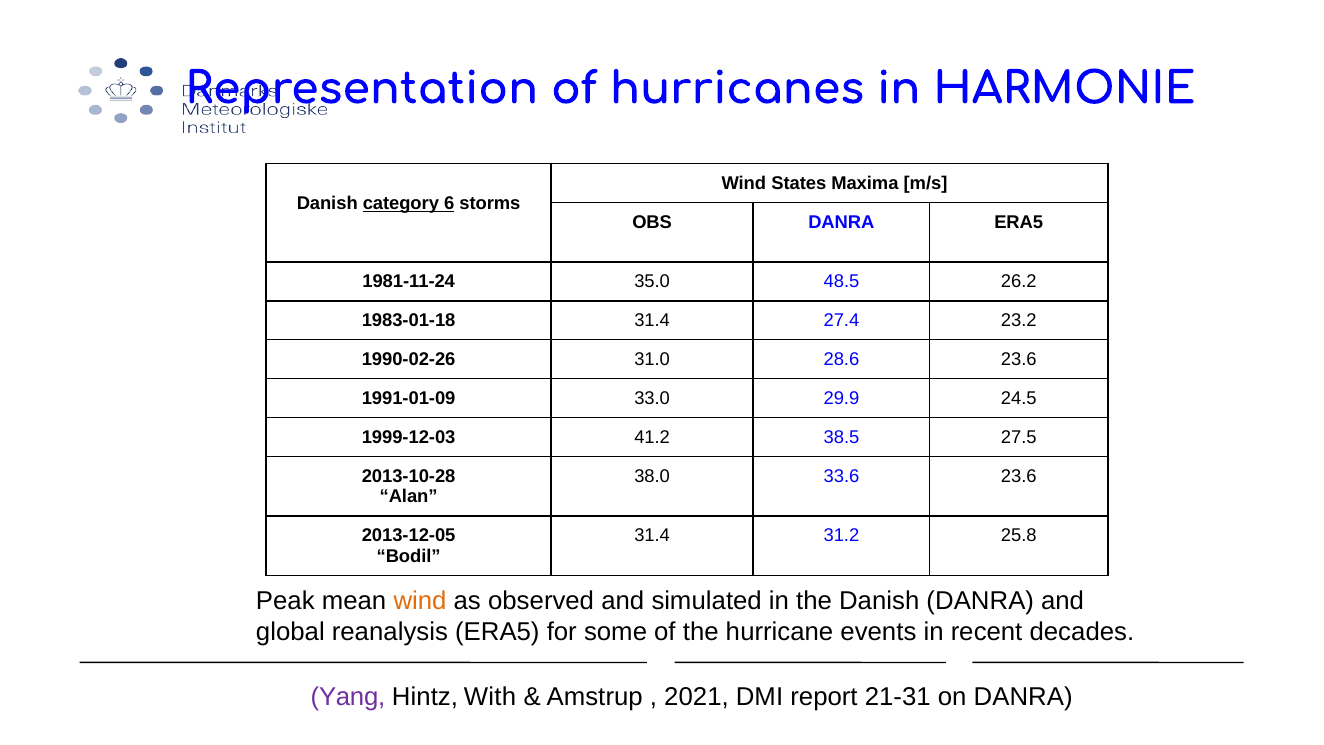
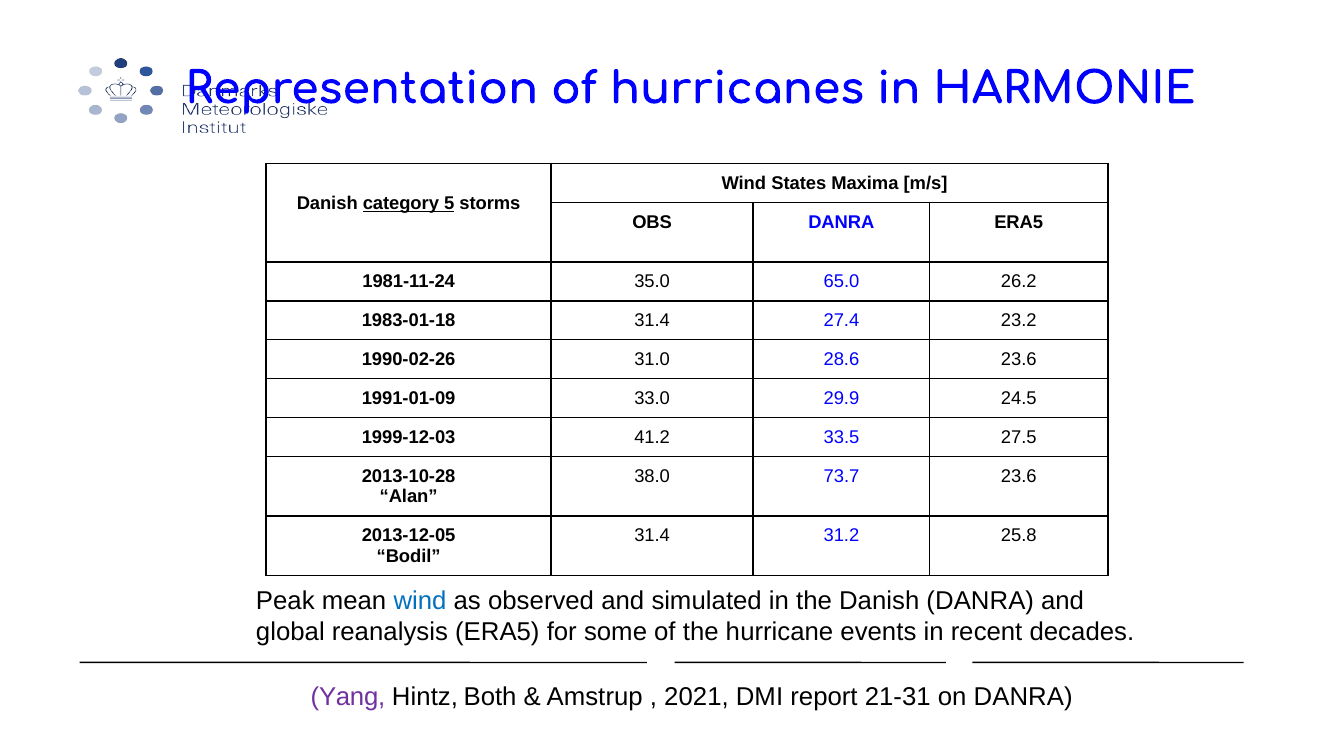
6: 6 -> 5
48.5: 48.5 -> 65.0
38.5: 38.5 -> 33.5
33.6: 33.6 -> 73.7
wind at (420, 601) colour: orange -> blue
With: With -> Both
